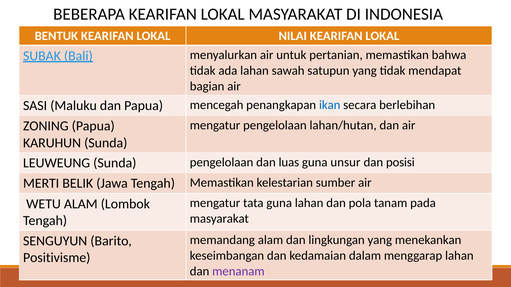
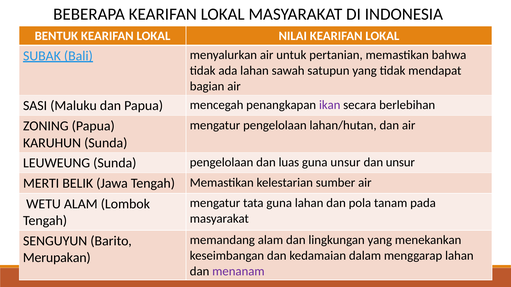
ikan colour: blue -> purple
dan posisi: posisi -> unsur
Positivisme: Positivisme -> Merupakan
